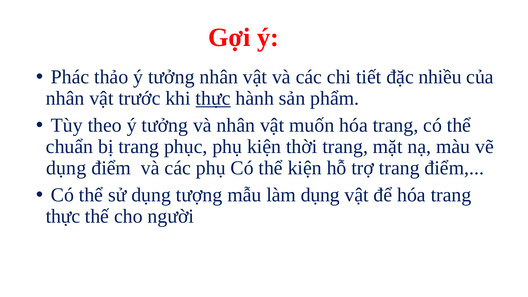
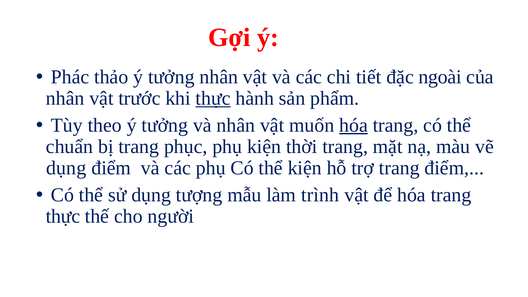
nhiều: nhiều -> ngoài
hóa at (353, 125) underline: none -> present
làm dụng: dụng -> trình
